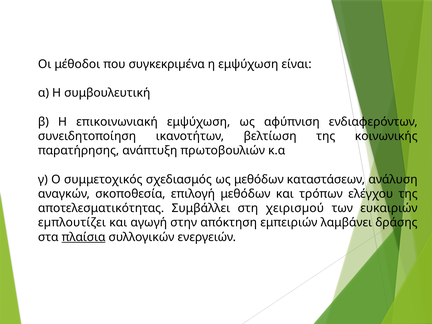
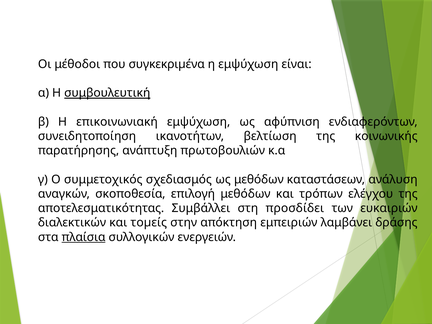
συμβουλευτική underline: none -> present
χειρισµού: χειρισµού -> προσδίδει
εµπλουτίζει: εµπλουτίζει -> διαλεκτικών
αγωγή: αγωγή -> τοµείς
